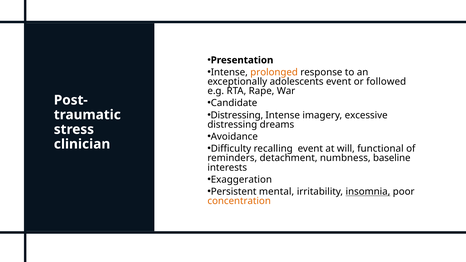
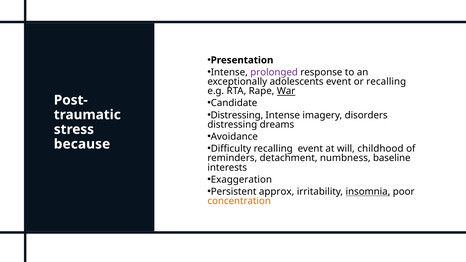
prolonged colour: orange -> purple
or followed: followed -> recalling
War underline: none -> present
excessive: excessive -> disorders
clinician: clinician -> because
functional: functional -> childhood
mental: mental -> approx
